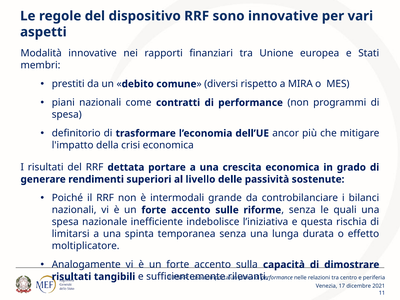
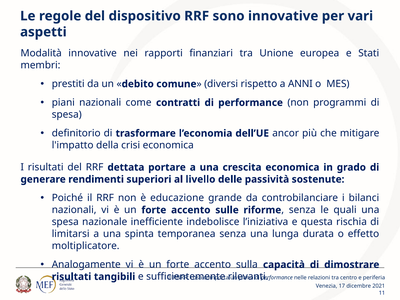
MIRA: MIRA -> ANNI
intermodali: intermodali -> educazione
